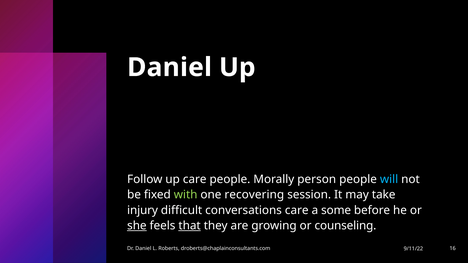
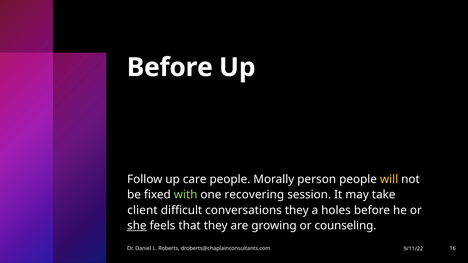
Daniel at (170, 67): Daniel -> Before
will colour: light blue -> yellow
injury: injury -> client
conversations care: care -> they
some: some -> holes
that underline: present -> none
